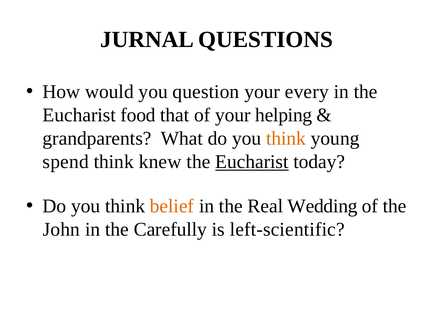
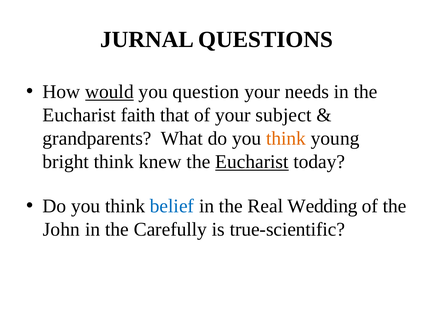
would underline: none -> present
every: every -> needs
food: food -> faith
helping: helping -> subject
spend: spend -> bright
belief colour: orange -> blue
left-scientific: left-scientific -> true-scientific
